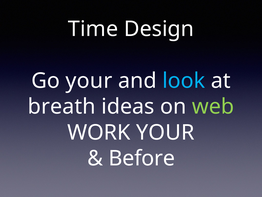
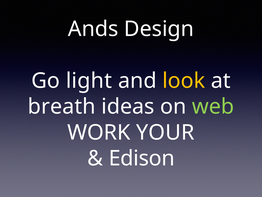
Time: Time -> Ands
Go your: your -> light
look colour: light blue -> yellow
Before: Before -> Edison
